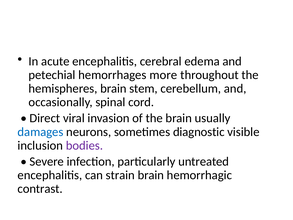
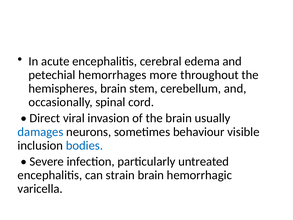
diagnostic: diagnostic -> behaviour
bodies colour: purple -> blue
contrast: contrast -> varicella
